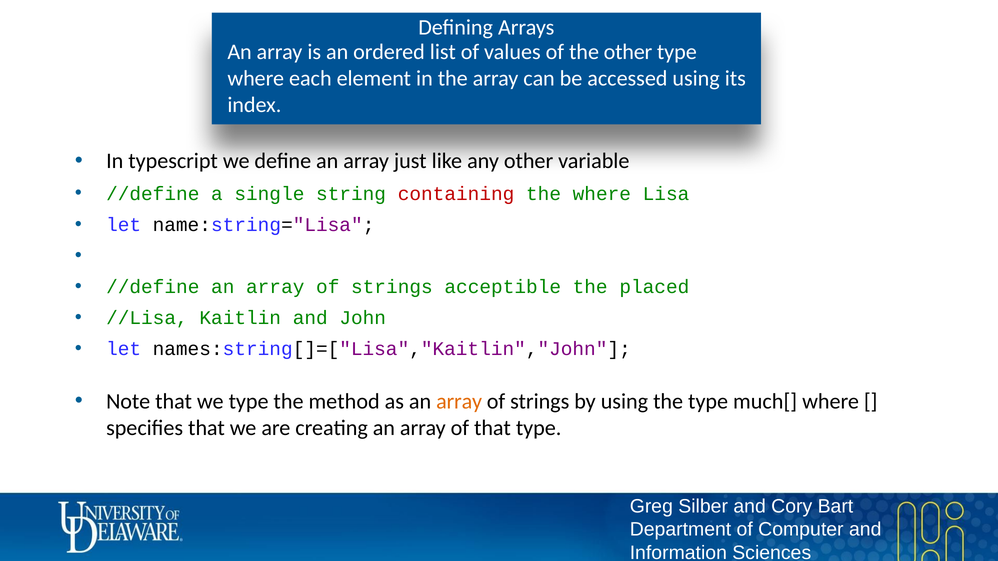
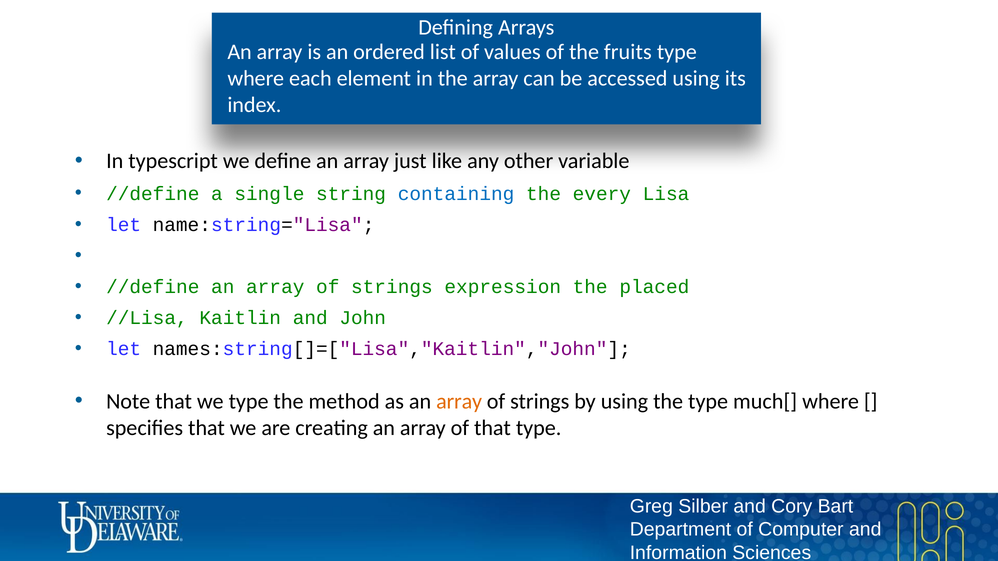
the other: other -> fruits
containing colour: red -> blue
the where: where -> every
acceptible: acceptible -> expression
